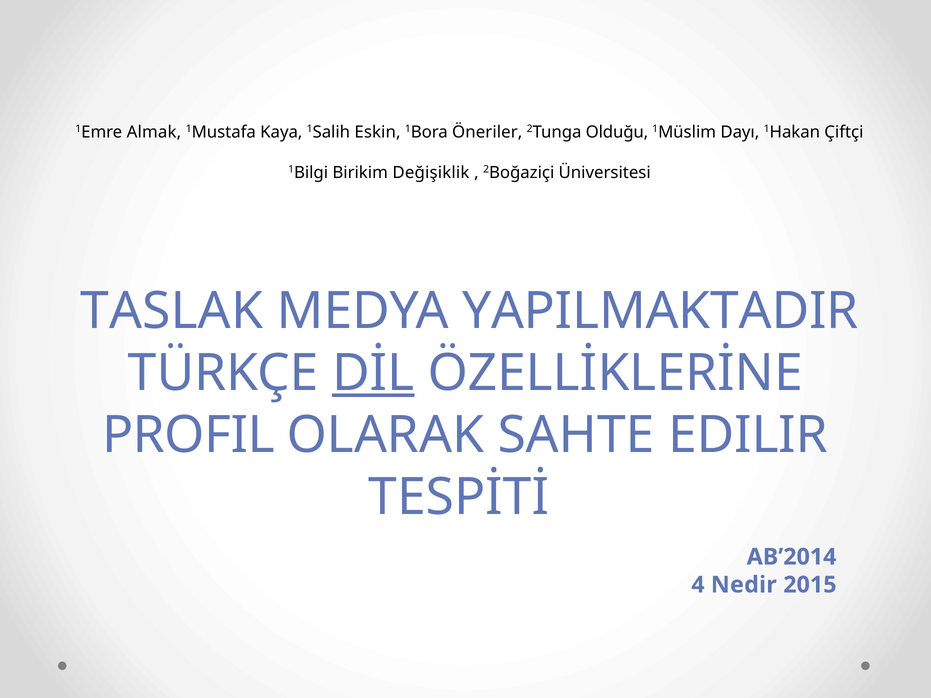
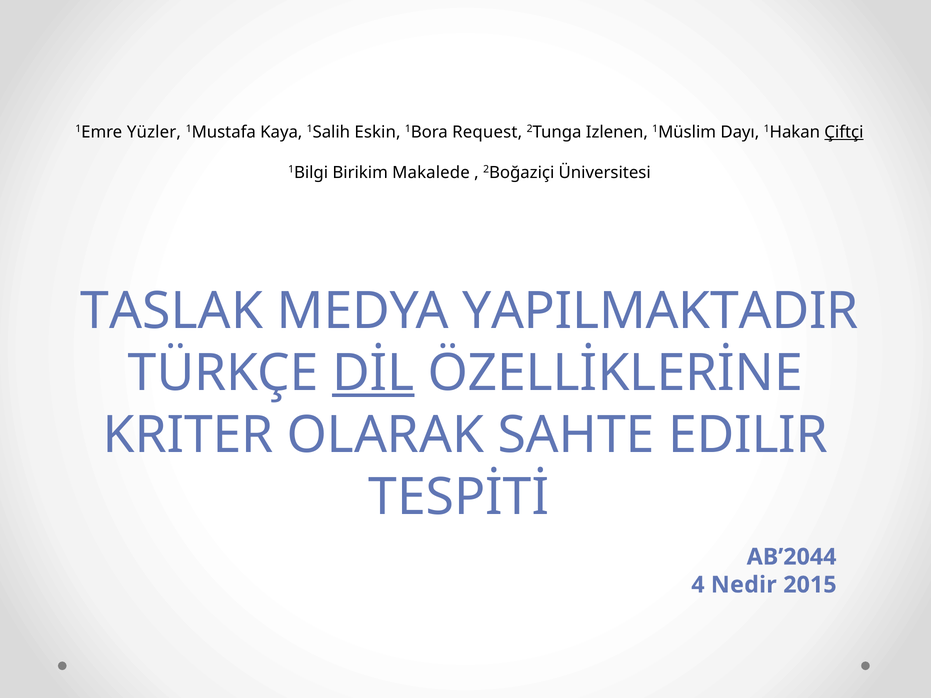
Almak: Almak -> Yüzler
Öneriler: Öneriler -> Request
Olduğu: Olduğu -> Izlenen
Çiftçi underline: none -> present
Değişiklik: Değişiklik -> Makalede
PROFIL: PROFIL -> KRITER
AB’2014: AB’2014 -> AB’2044
